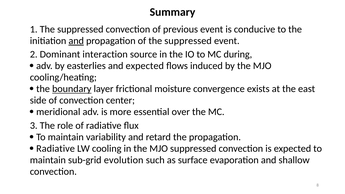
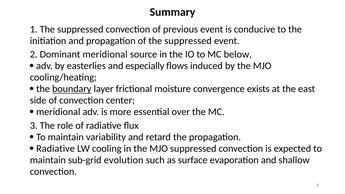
and at (76, 41) underline: present -> none
Dominant interaction: interaction -> meridional
during: during -> below
and expected: expected -> especially
